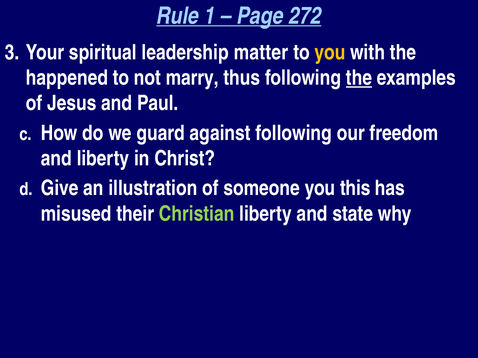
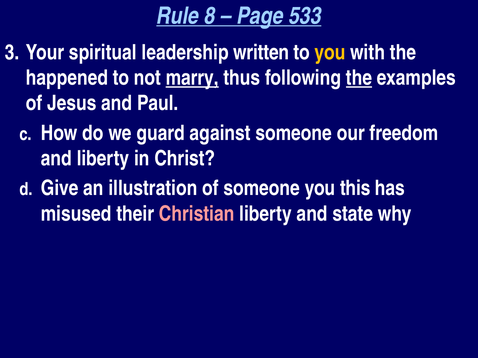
1: 1 -> 8
272: 272 -> 533
matter: matter -> written
marry underline: none -> present
against following: following -> someone
Christian colour: light green -> pink
